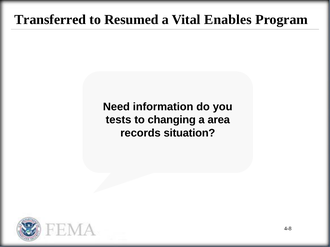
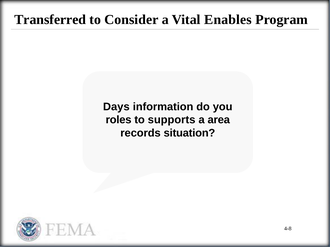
Resumed: Resumed -> Consider
Need: Need -> Days
tests: tests -> roles
changing: changing -> supports
